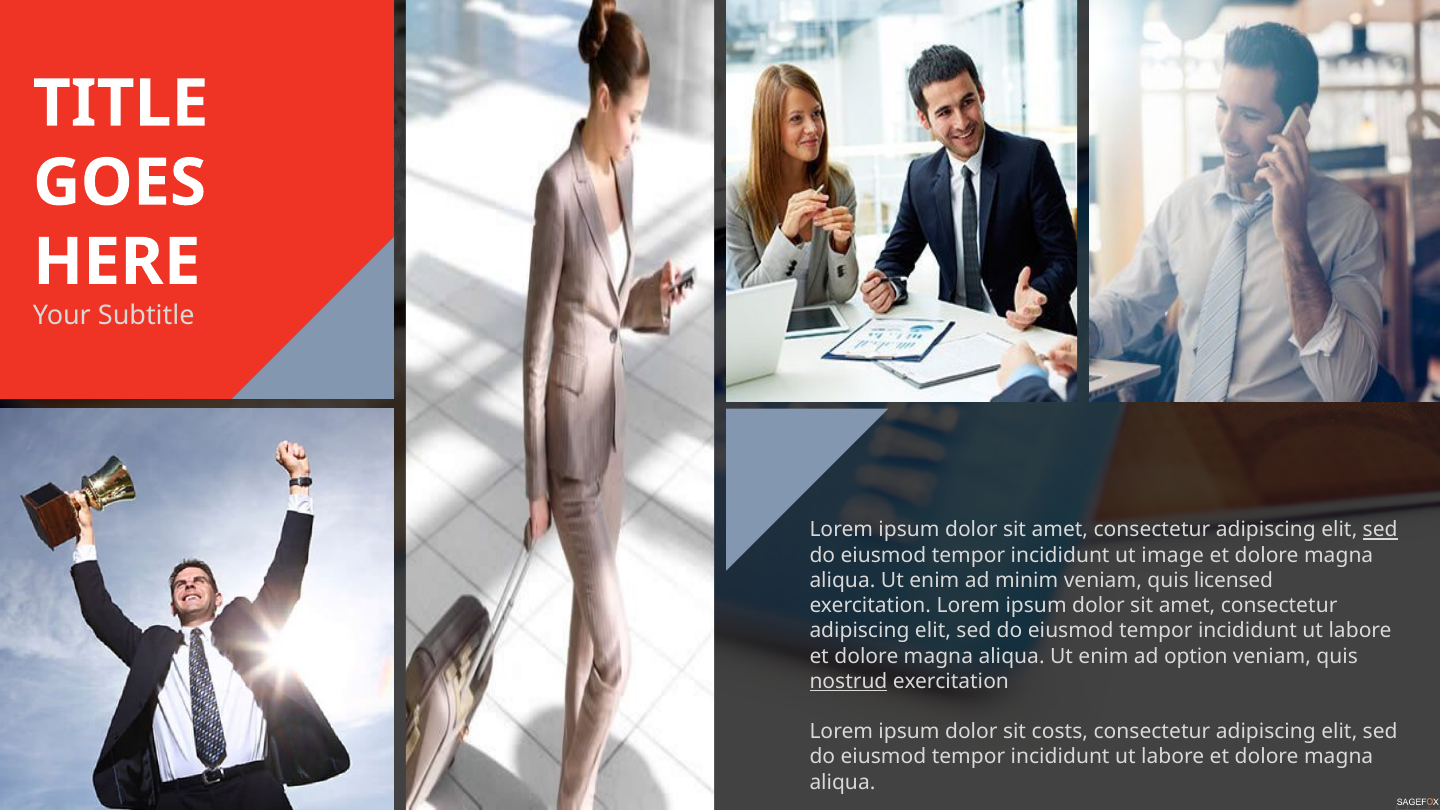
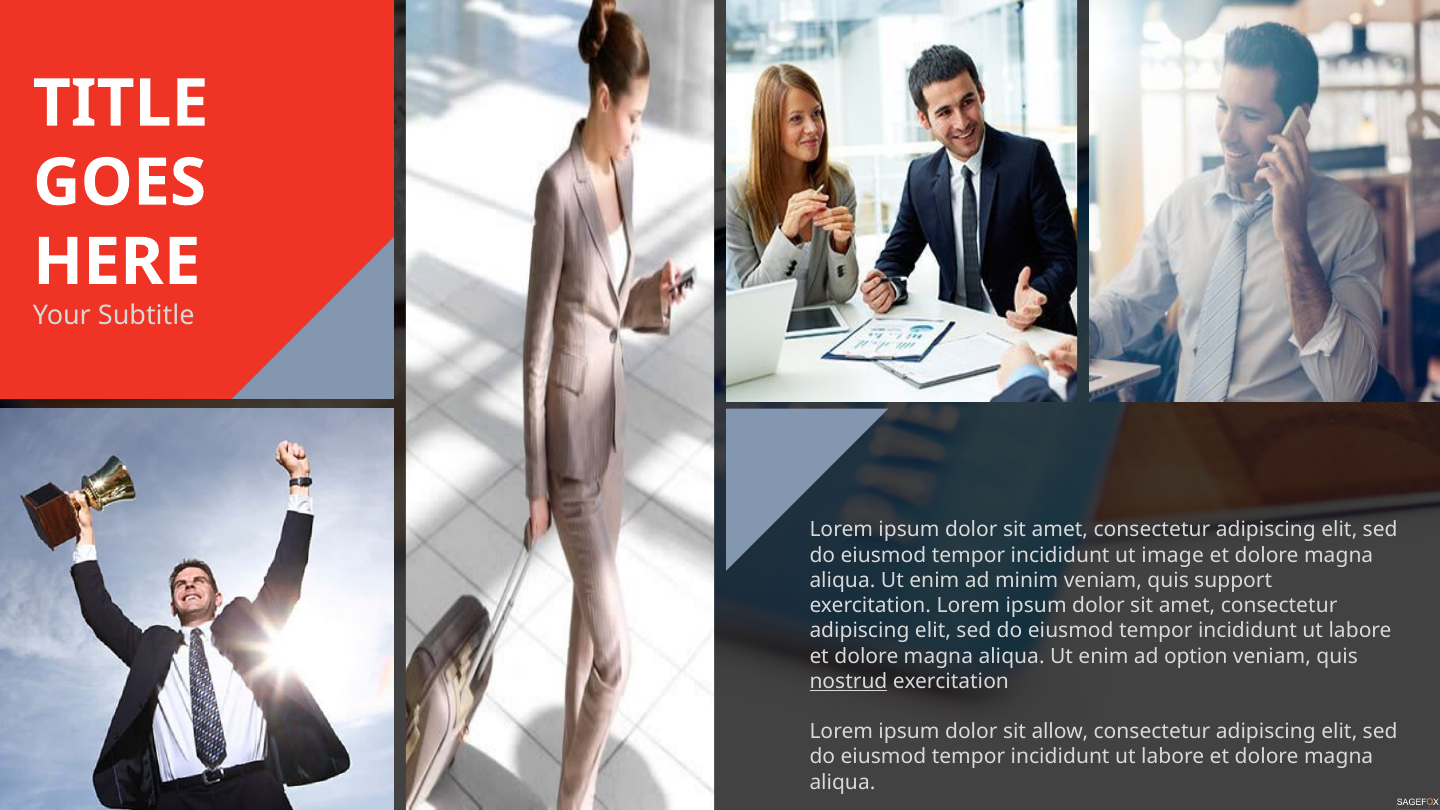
sed at (1380, 530) underline: present -> none
licensed: licensed -> support
costs: costs -> allow
